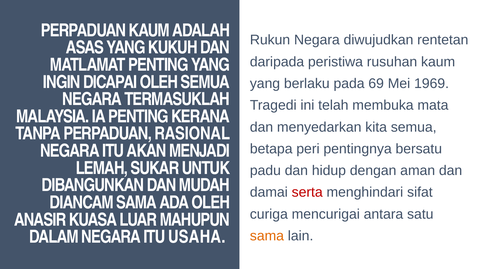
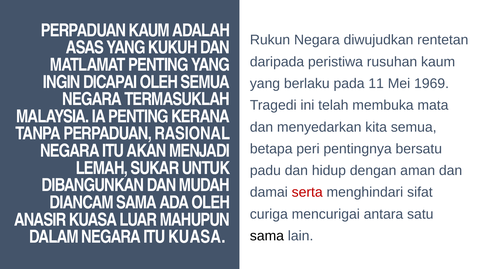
69: 69 -> 11
sama at (267, 236) colour: orange -> black
ITU USAHA: USAHA -> KUASA
